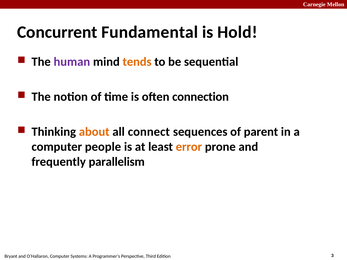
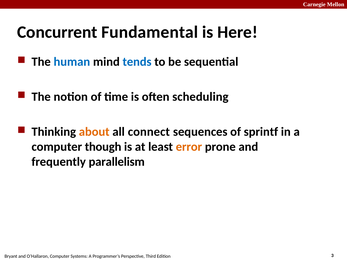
Hold: Hold -> Here
human colour: purple -> blue
tends colour: orange -> blue
connection: connection -> scheduling
parent: parent -> sprintf
people: people -> though
